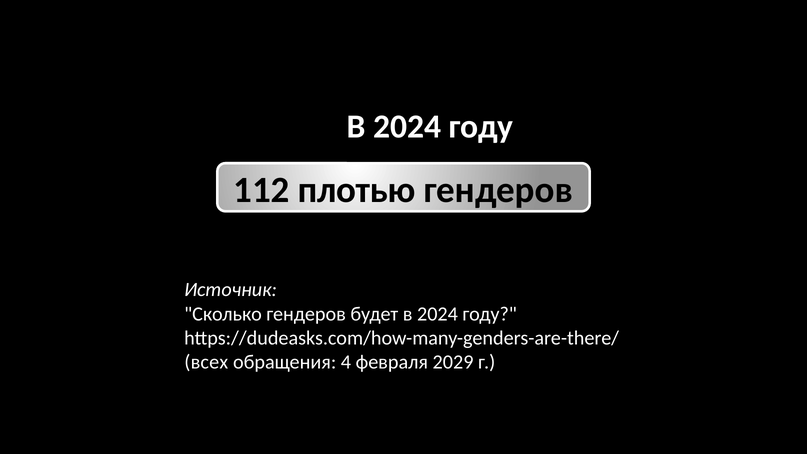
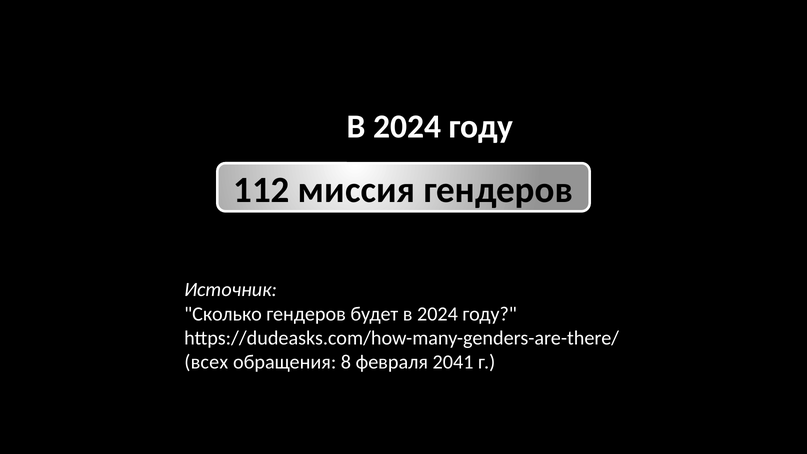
плотью: плотью -> миссия
4: 4 -> 8
2029: 2029 -> 2041
